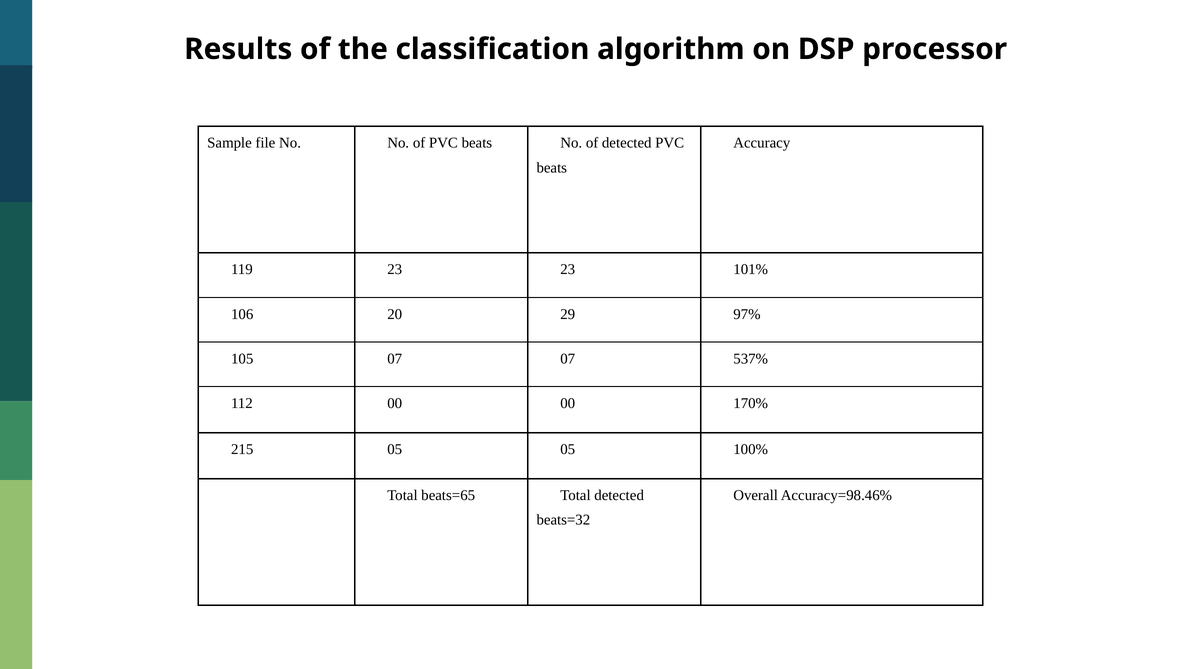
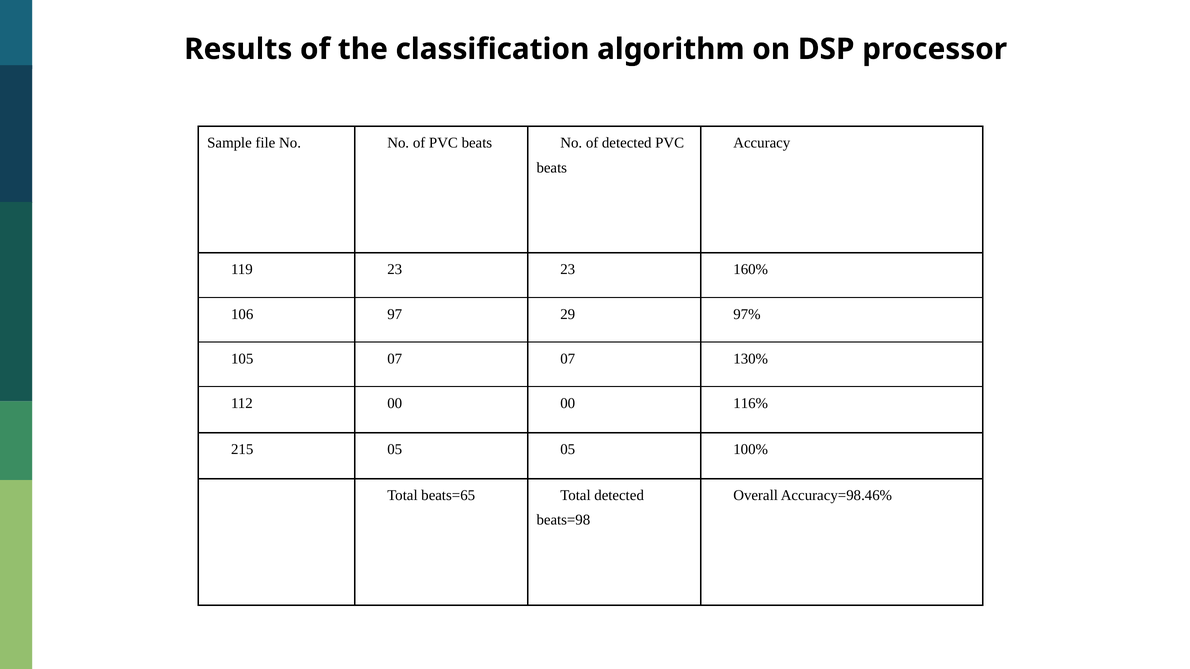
101%: 101% -> 160%
20: 20 -> 97
537%: 537% -> 130%
170%: 170% -> 116%
beats=32: beats=32 -> beats=98
